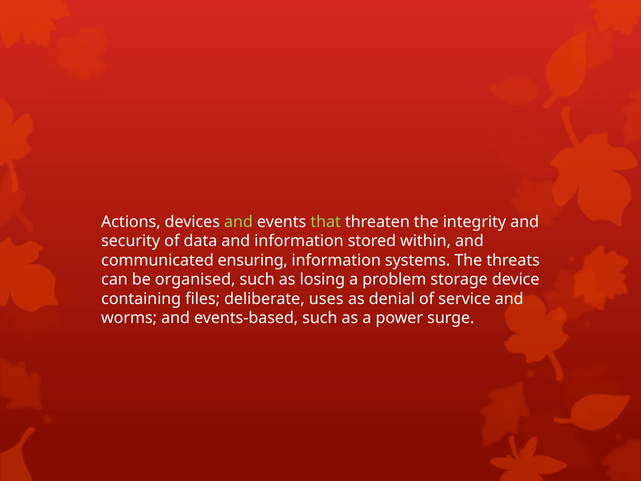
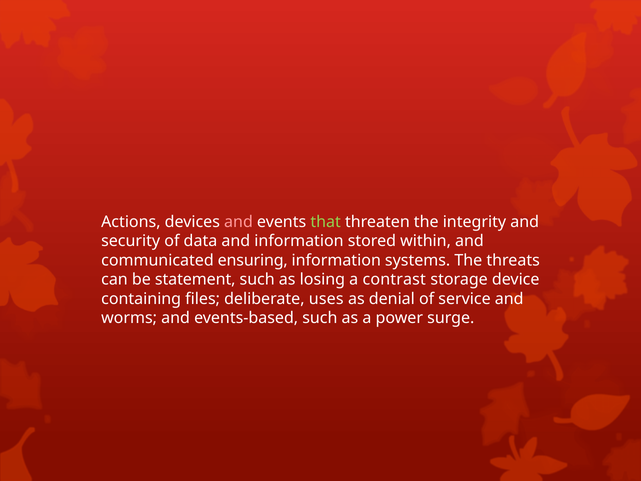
and at (238, 222) colour: light green -> pink
organised: organised -> statement
problem: problem -> contrast
